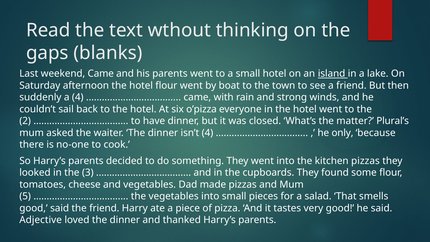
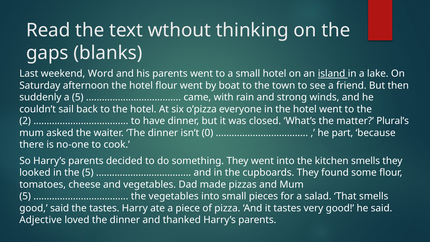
weekend Came: Came -> Word
a 4: 4 -> 5
isn’t 4: 4 -> 0
only: only -> part
kitchen pizzas: pizzas -> smells
the 3: 3 -> 5
the friend: friend -> tastes
